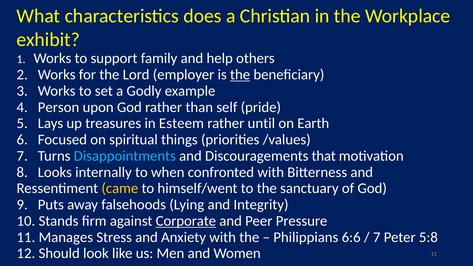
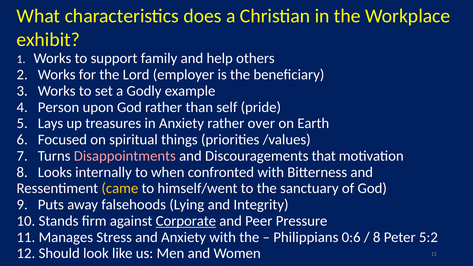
the at (240, 75) underline: present -> none
in Esteem: Esteem -> Anxiety
until: until -> over
Disappointments colour: light blue -> pink
6:6: 6:6 -> 0:6
7 at (377, 237): 7 -> 8
5:8: 5:8 -> 5:2
